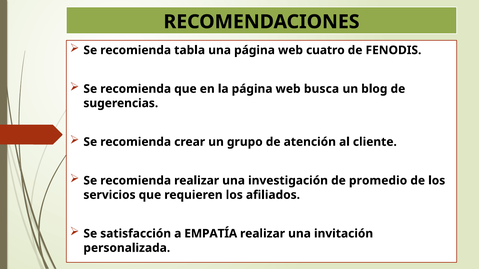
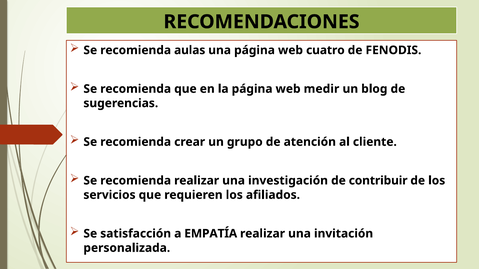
tabla: tabla -> aulas
busca: busca -> medir
promedio: promedio -> contribuir
